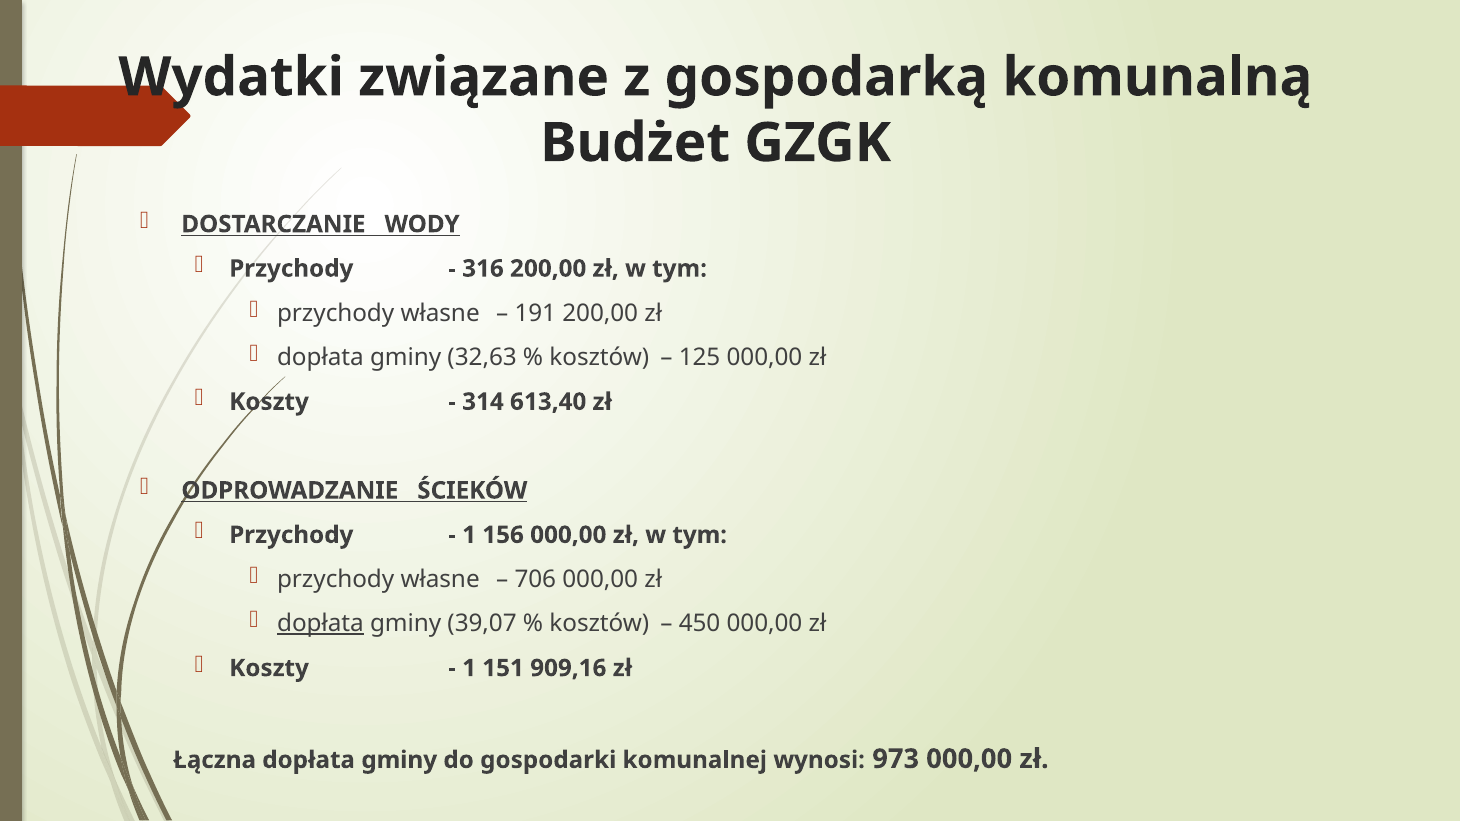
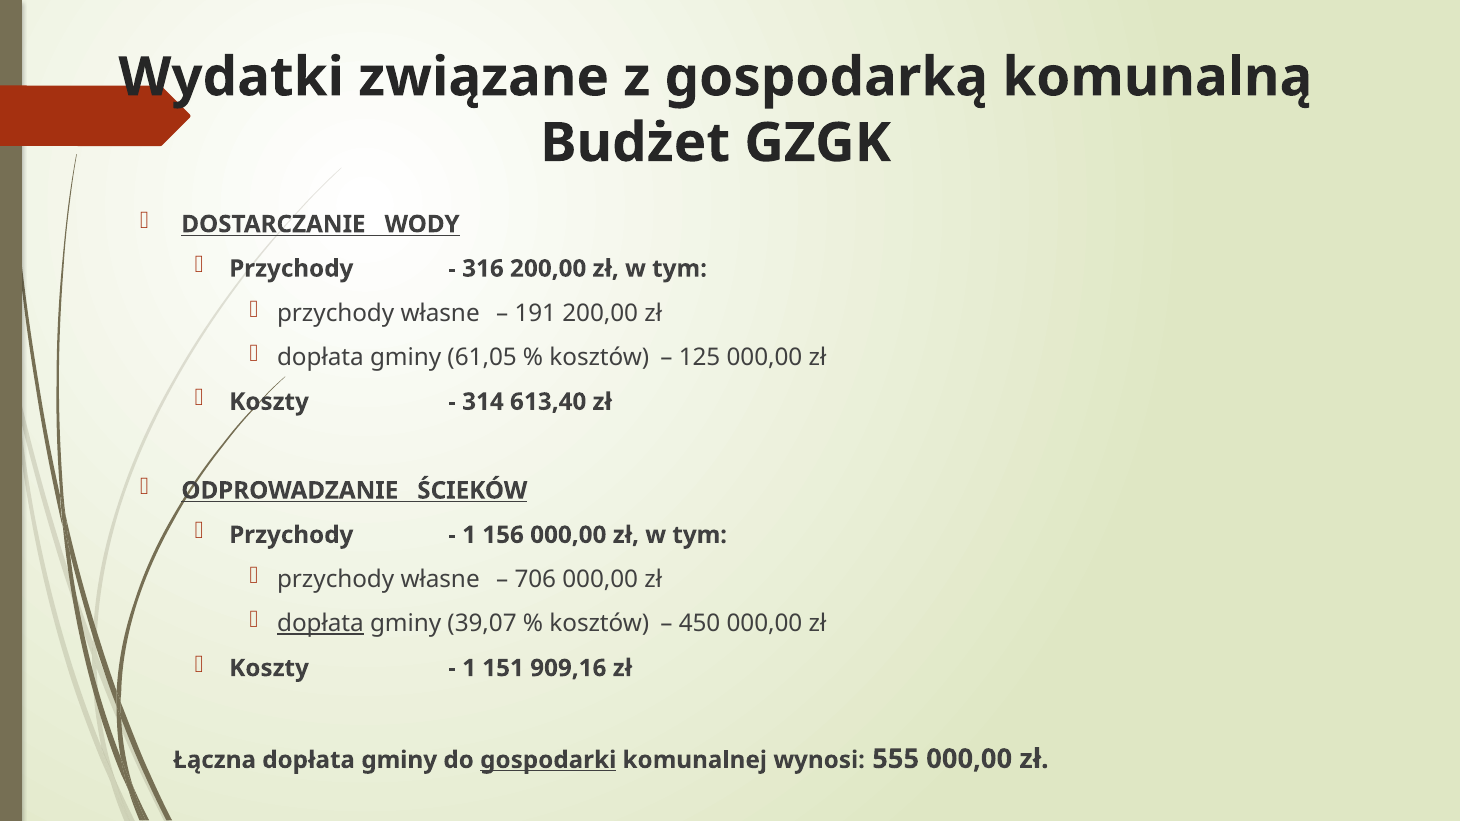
32,63: 32,63 -> 61,05
gospodarki underline: none -> present
973: 973 -> 555
